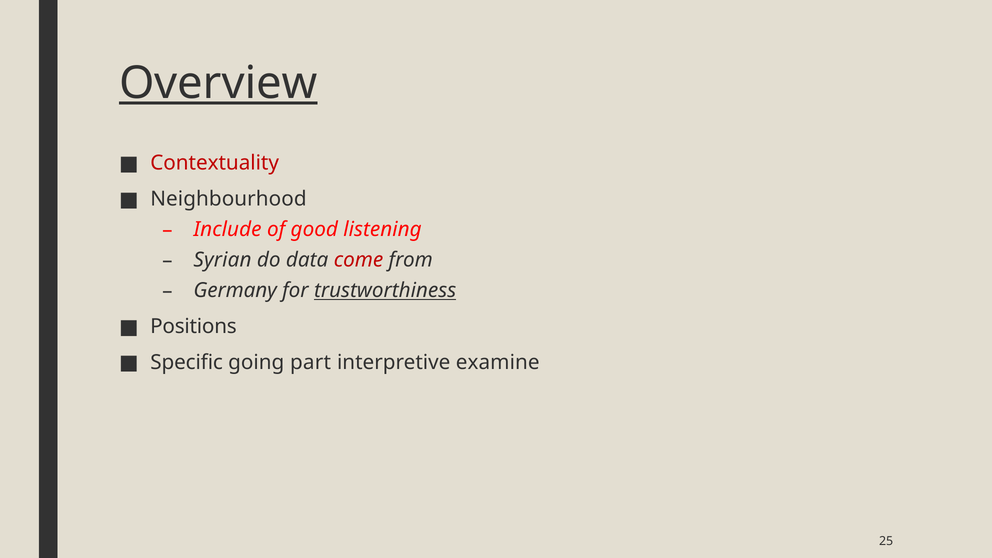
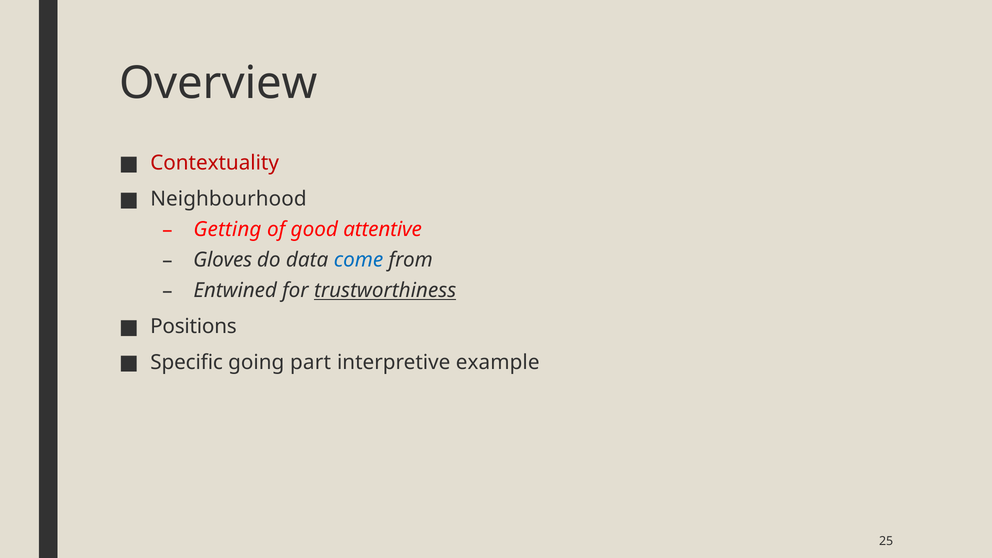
Overview underline: present -> none
Include: Include -> Getting
listening: listening -> attentive
Syrian: Syrian -> Gloves
come colour: red -> blue
Germany: Germany -> Entwined
examine: examine -> example
